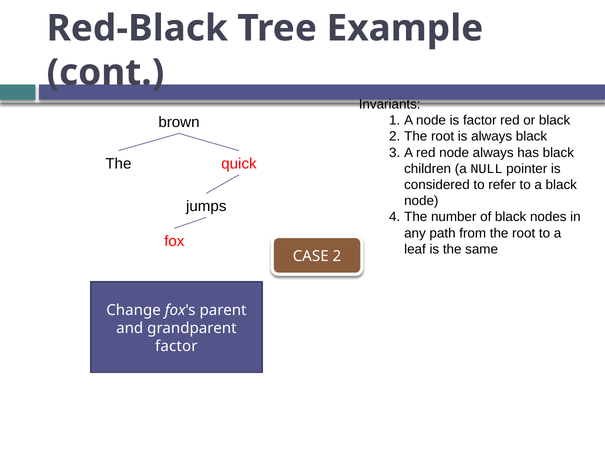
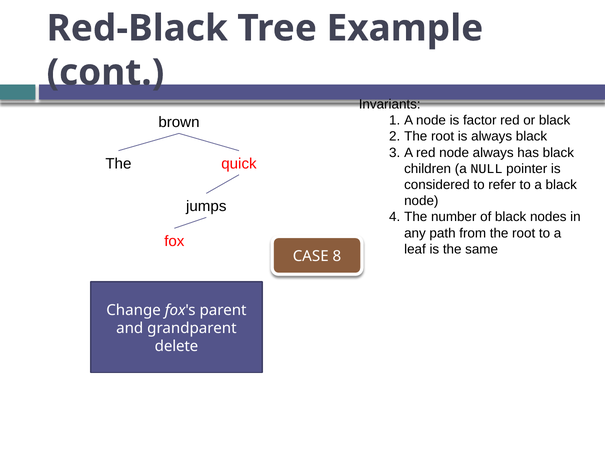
CASE 2: 2 -> 8
factor at (176, 347): factor -> delete
